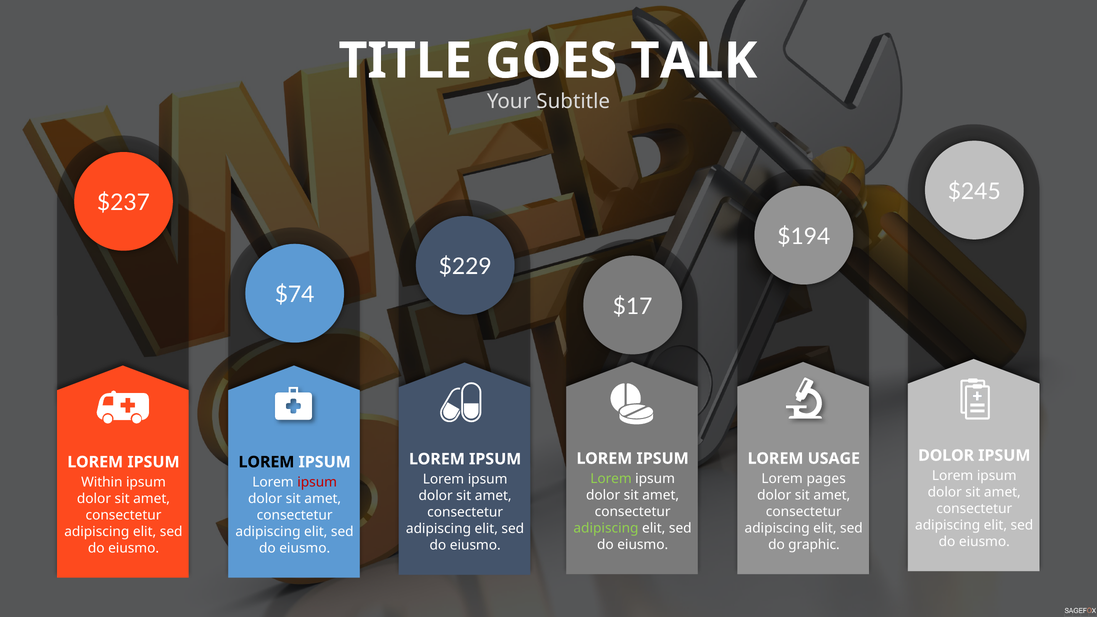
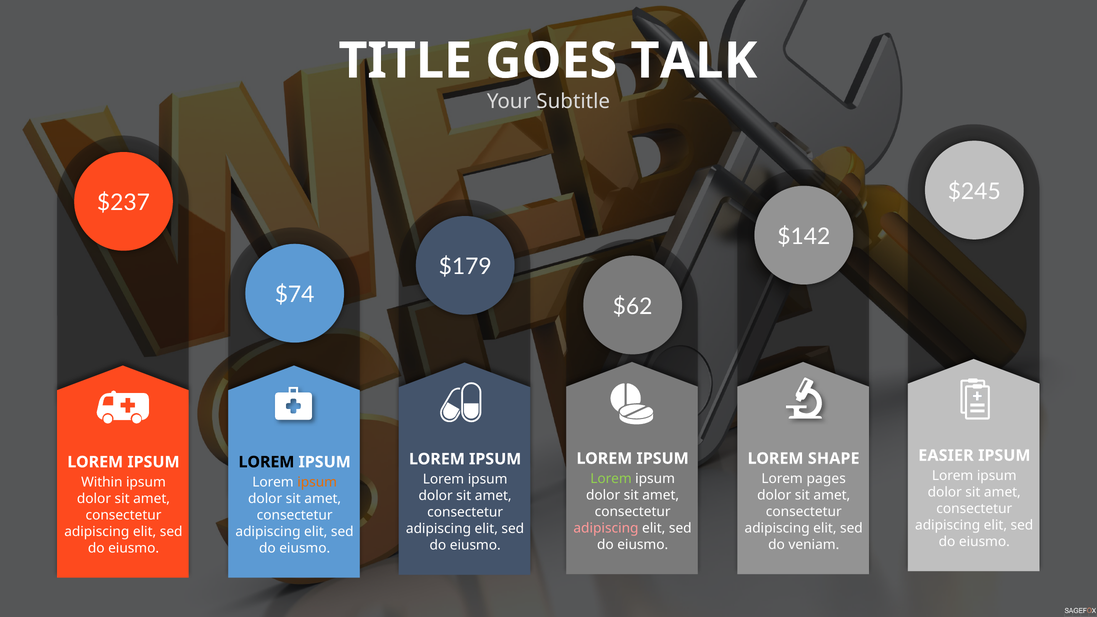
$194: $194 -> $142
$229: $229 -> $179
$17: $17 -> $62
DOLOR at (946, 456): DOLOR -> EASIER
USAGE: USAGE -> SHAPE
ipsum at (317, 482) colour: red -> orange
adipiscing at (606, 528) colour: light green -> pink
graphic: graphic -> veniam
